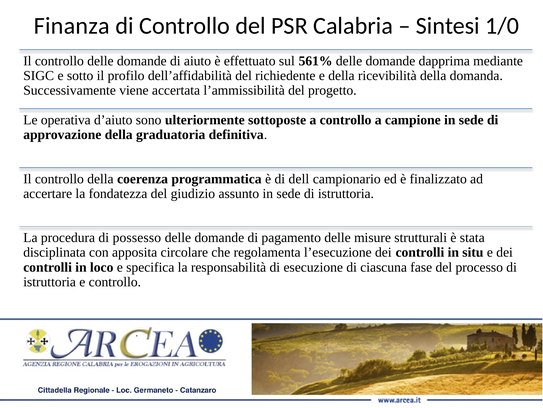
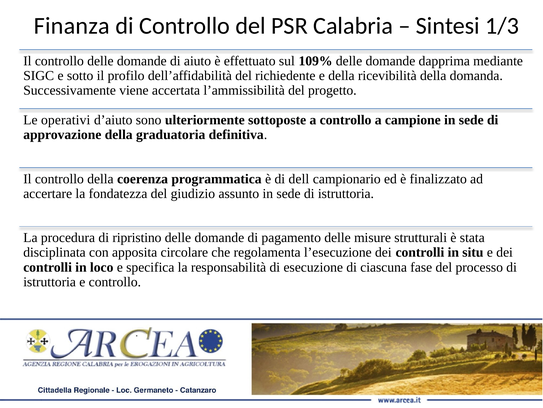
1/0: 1/0 -> 1/3
561%: 561% -> 109%
operativa: operativa -> operativi
possesso: possesso -> ripristino
